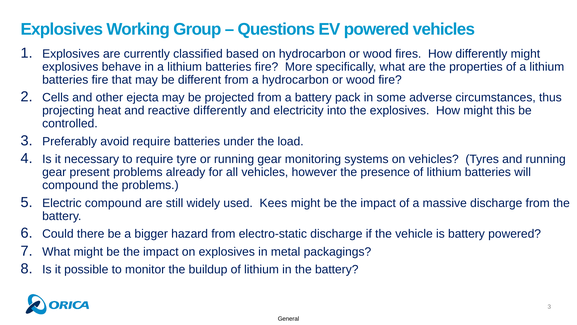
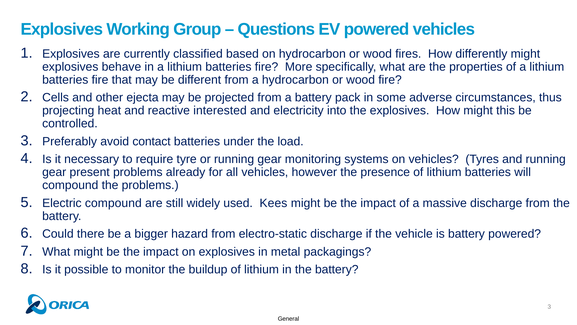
reactive differently: differently -> interested
avoid require: require -> contact
